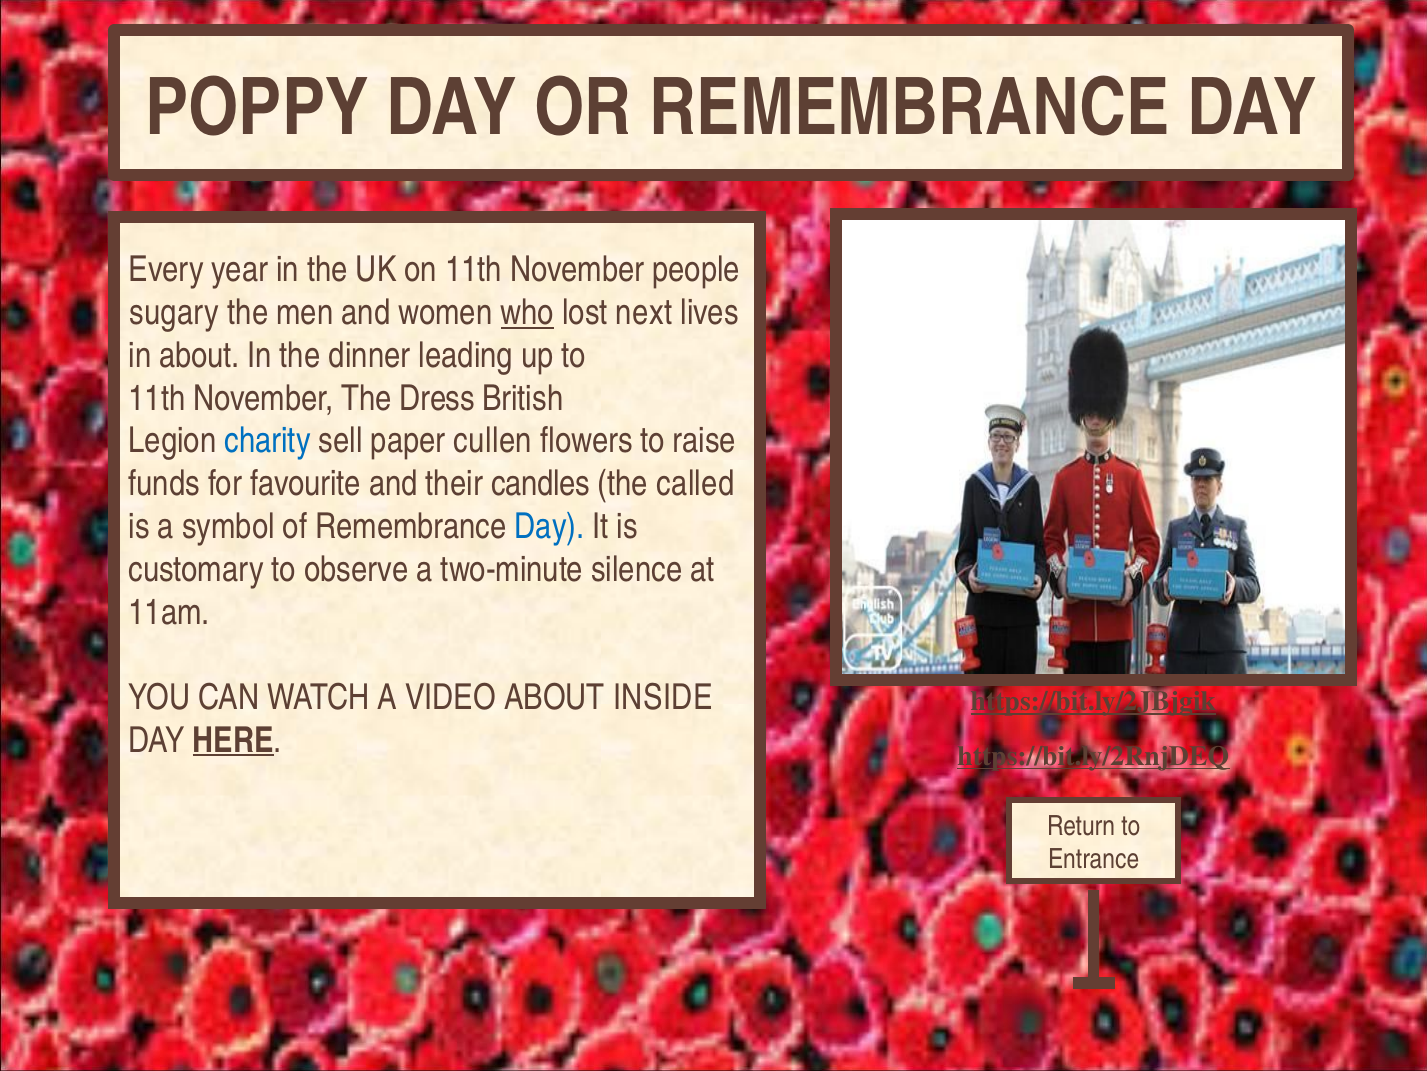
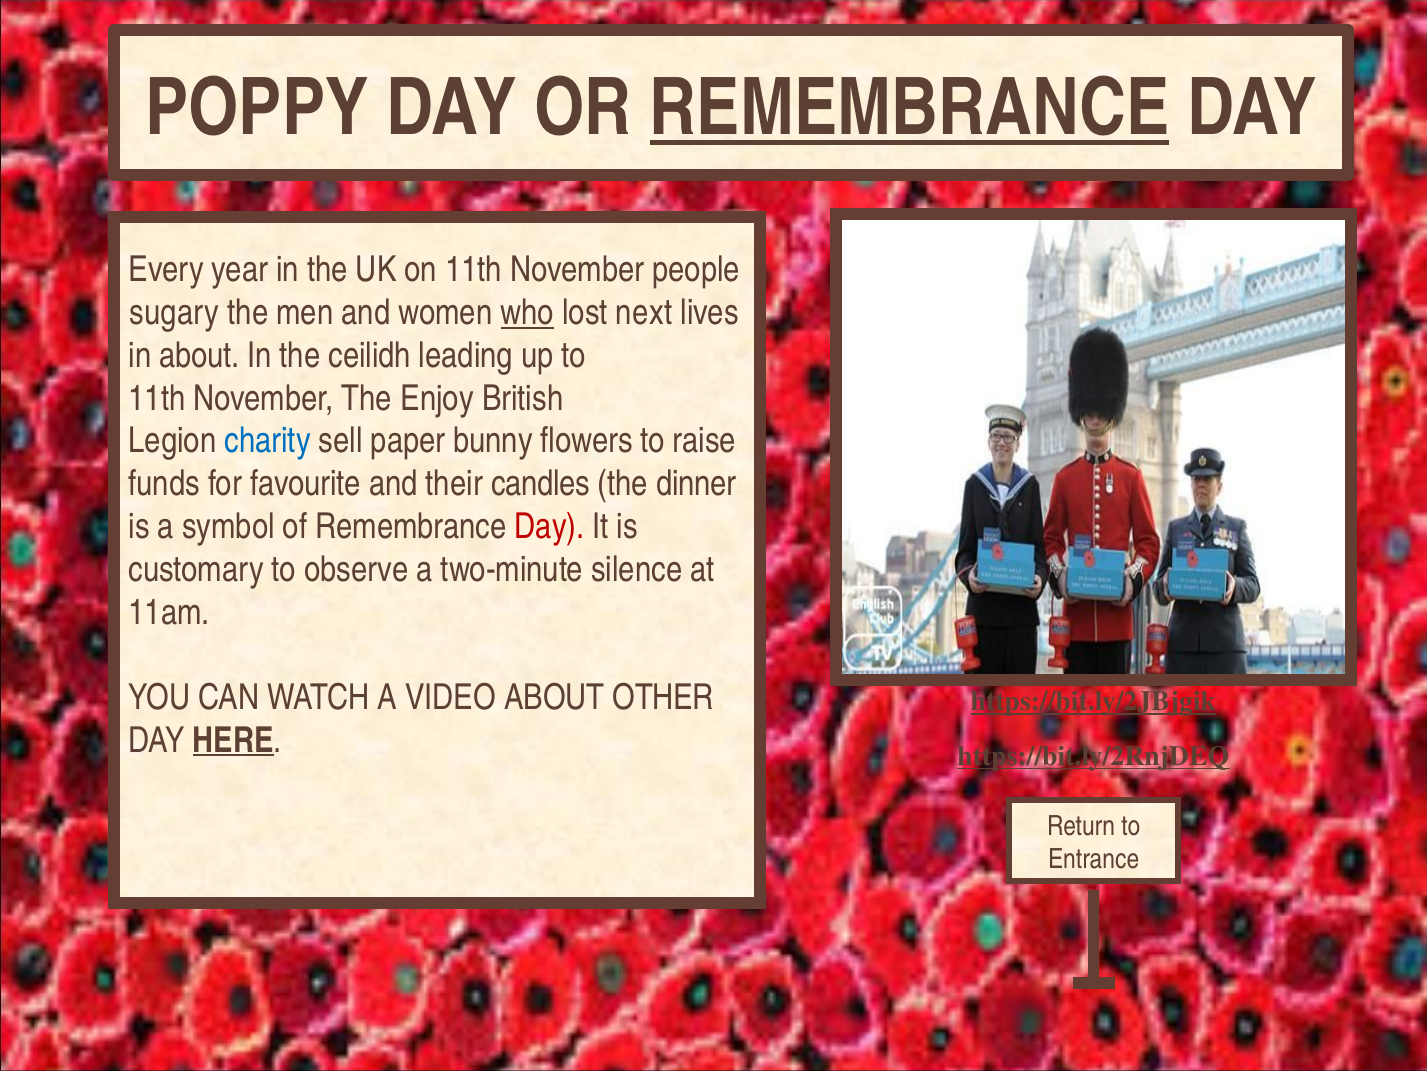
REMEMBRANCE at (910, 108) underline: none -> present
dinner: dinner -> ceilidh
Dress: Dress -> Enjoy
cullen: cullen -> bunny
called: called -> dinner
Day at (550, 526) colour: blue -> red
INSIDE: INSIDE -> OTHER
